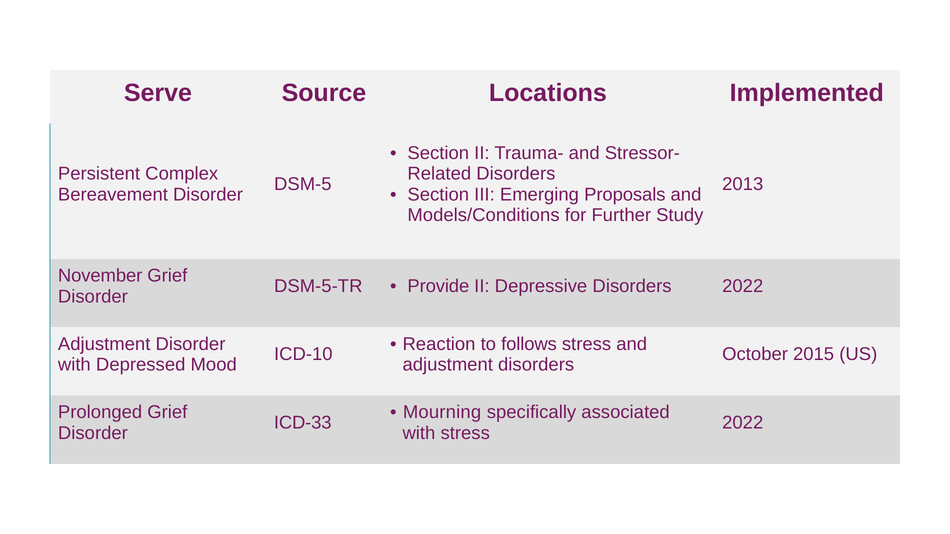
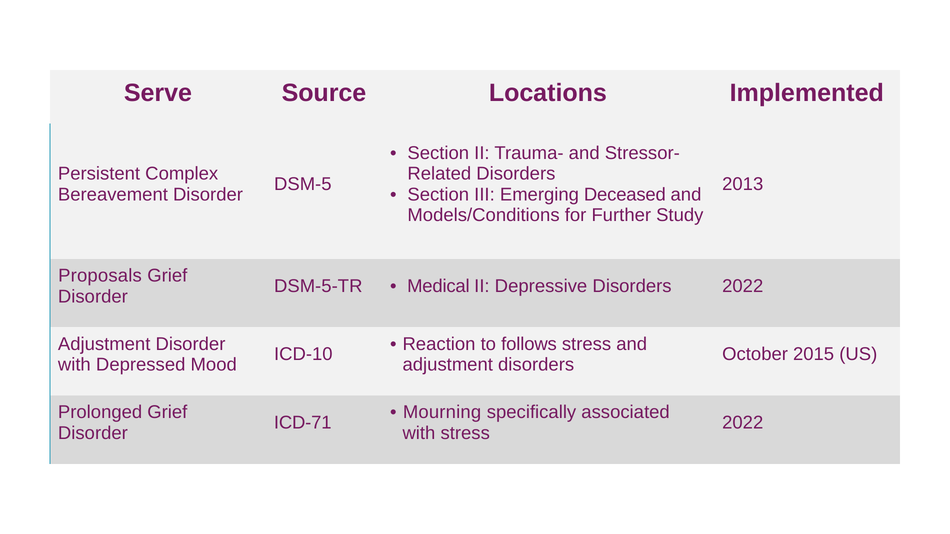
Proposals: Proposals -> Deceased
November: November -> Proposals
Provide: Provide -> Medical
ICD-33: ICD-33 -> ICD-71
